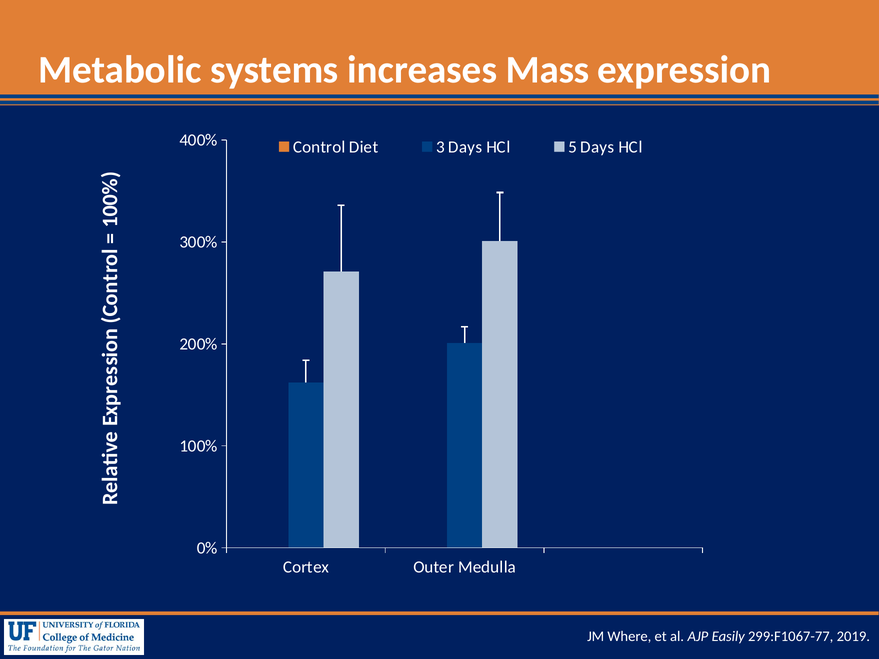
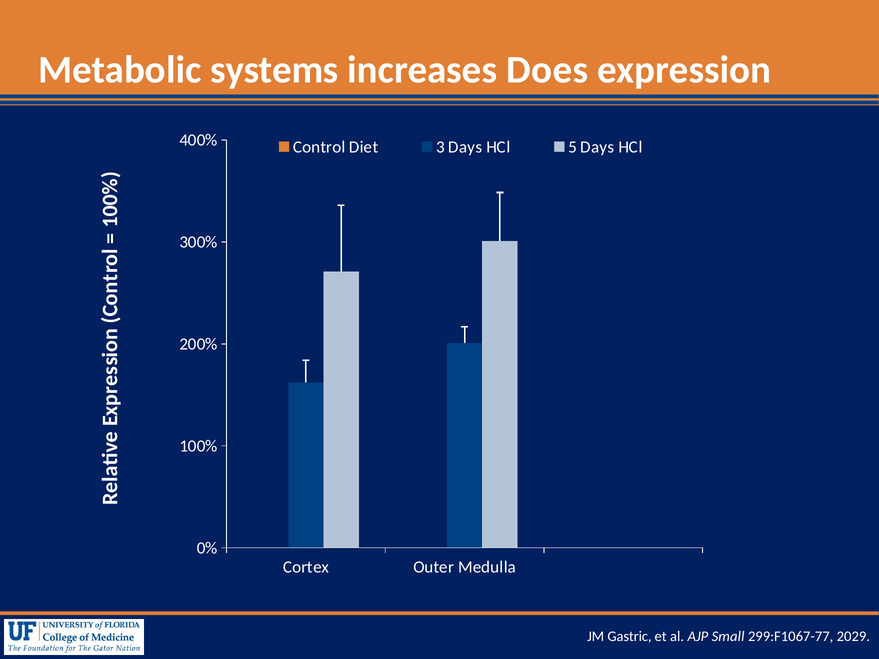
Mass: Mass -> Does
Where: Where -> Gastric
Easily: Easily -> Small
2019: 2019 -> 2029
